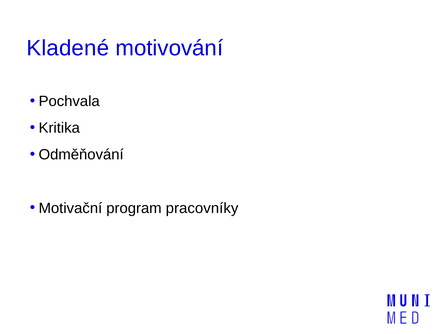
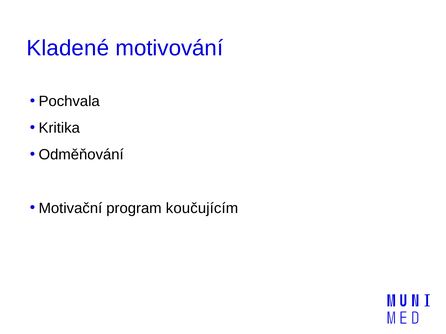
pracovníky: pracovníky -> koučujícím
